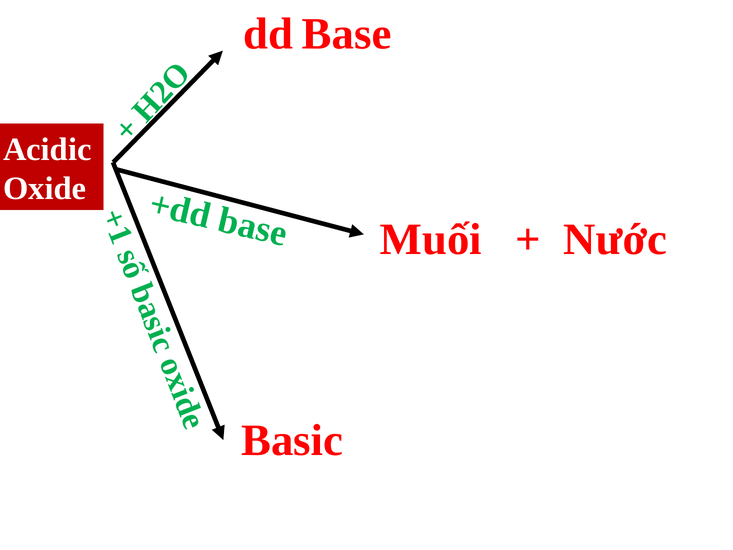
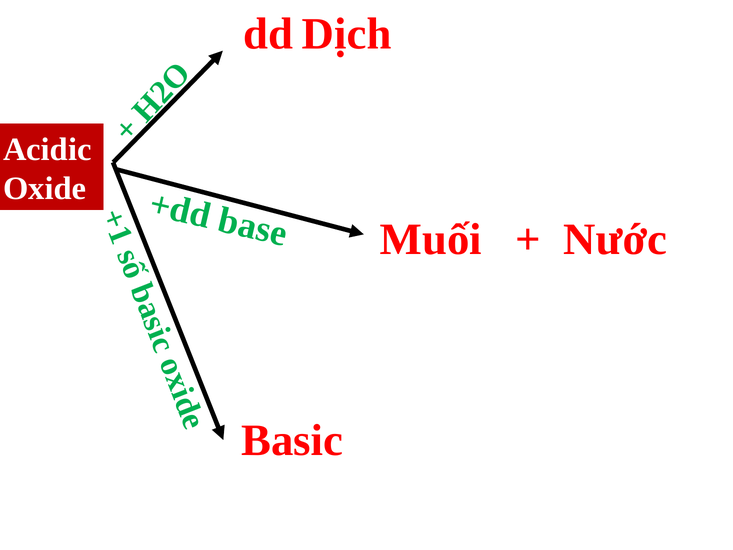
Base: Base -> Dịch
